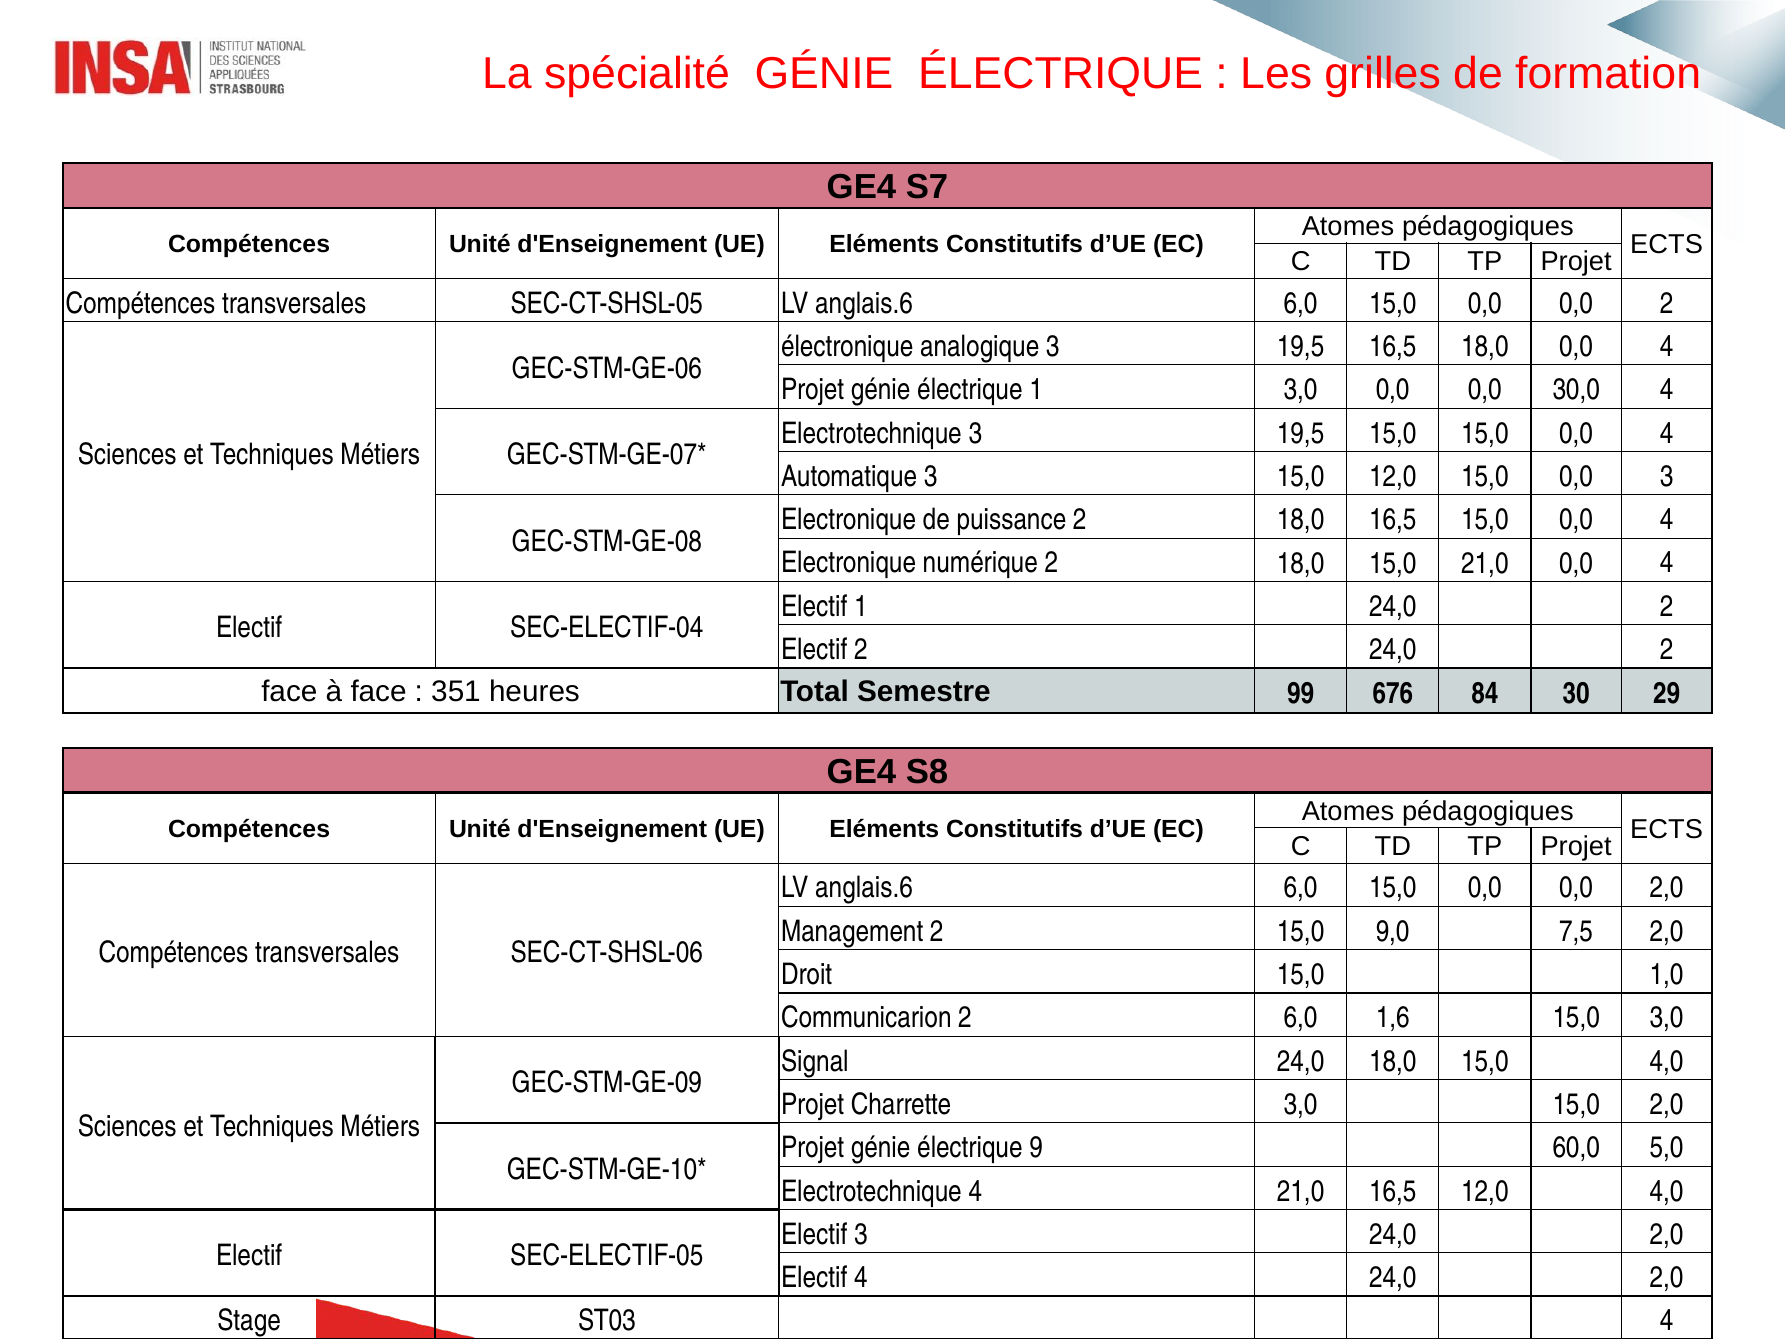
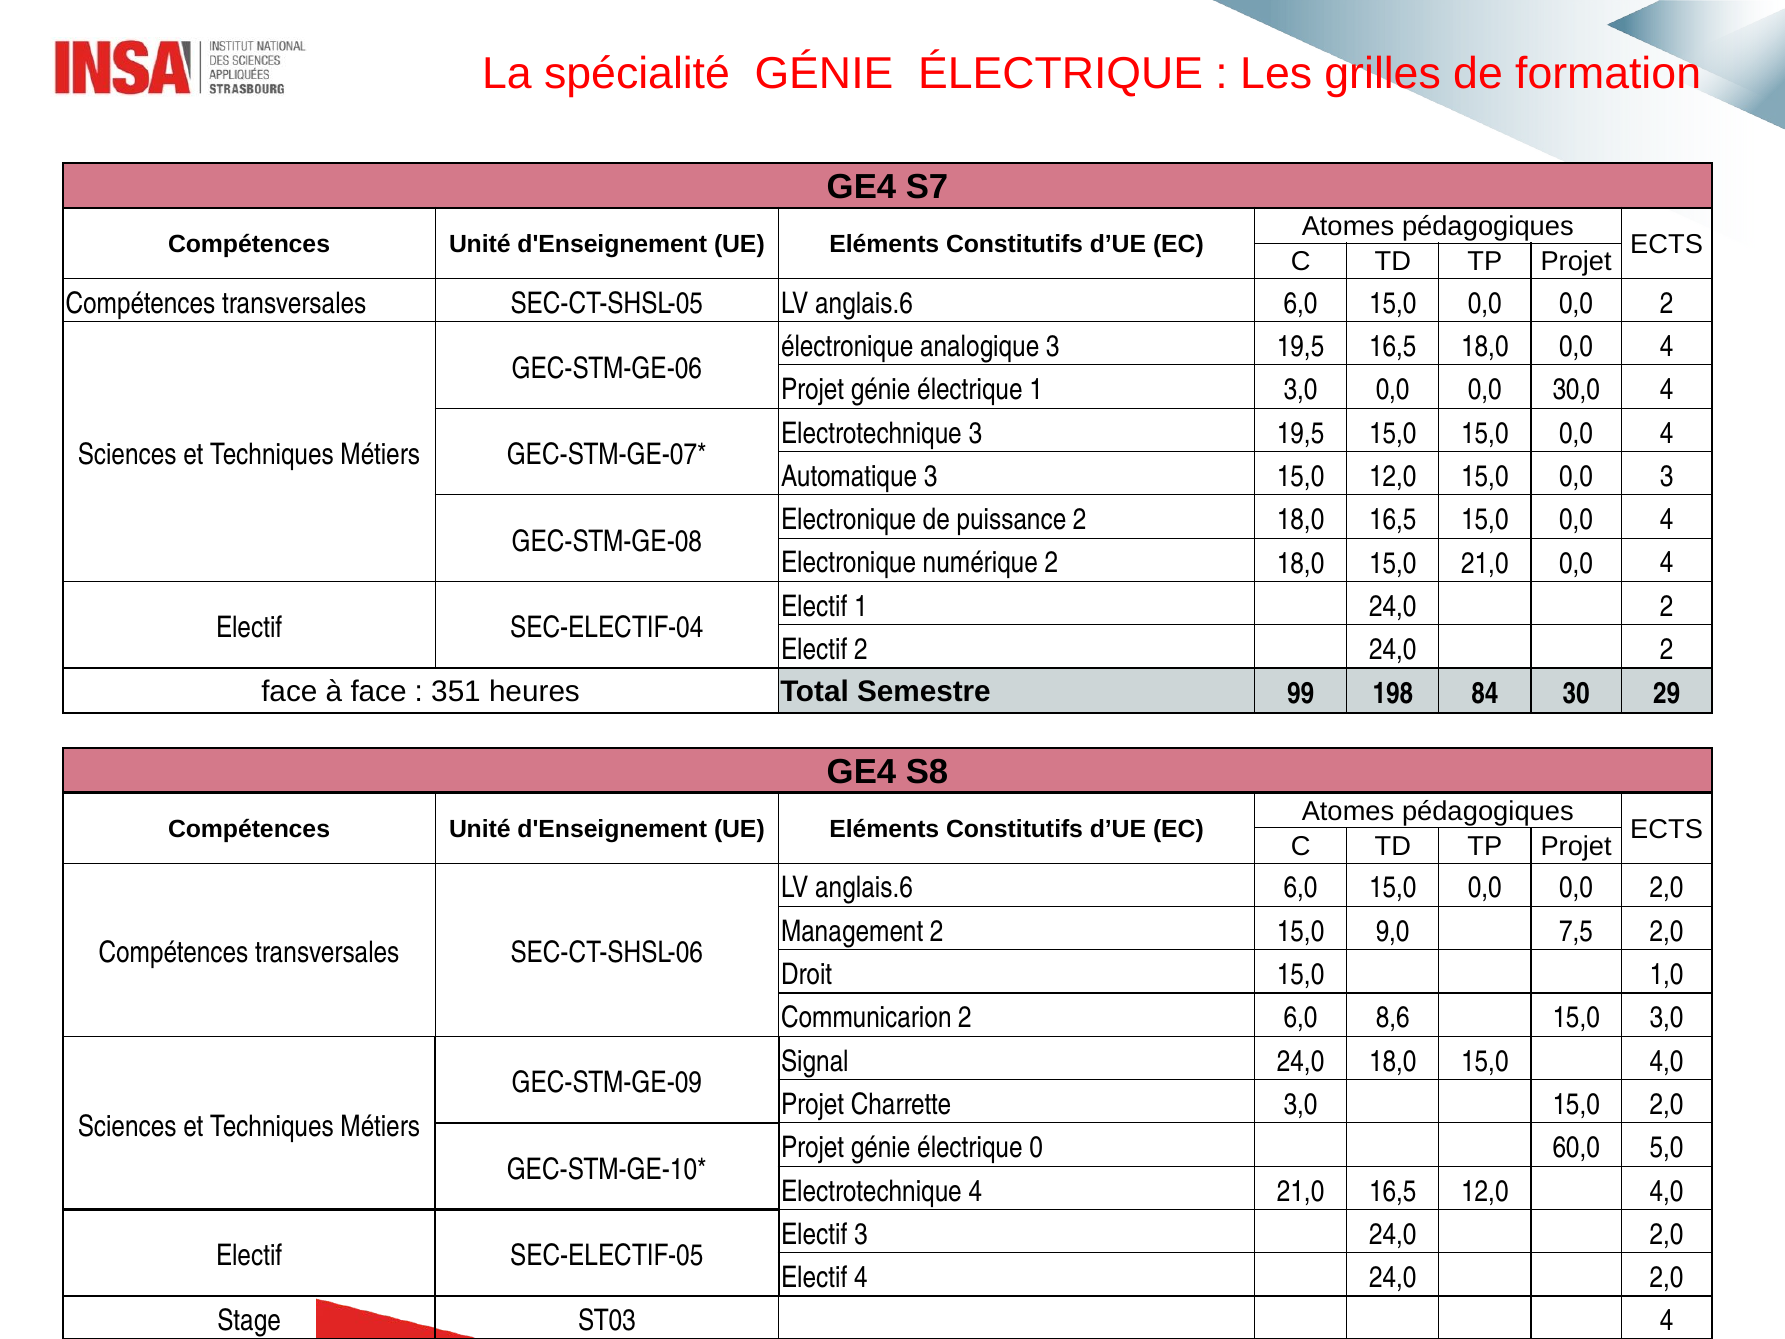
676: 676 -> 198
1,6: 1,6 -> 8,6
9: 9 -> 0
